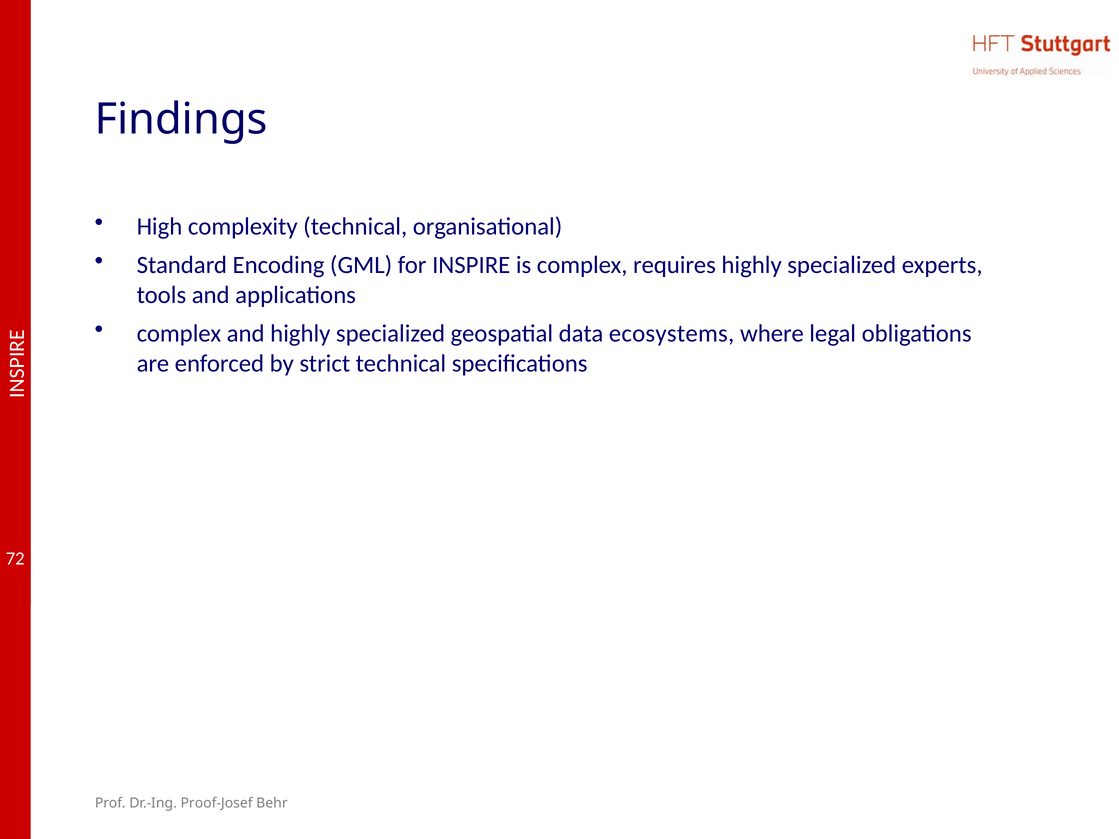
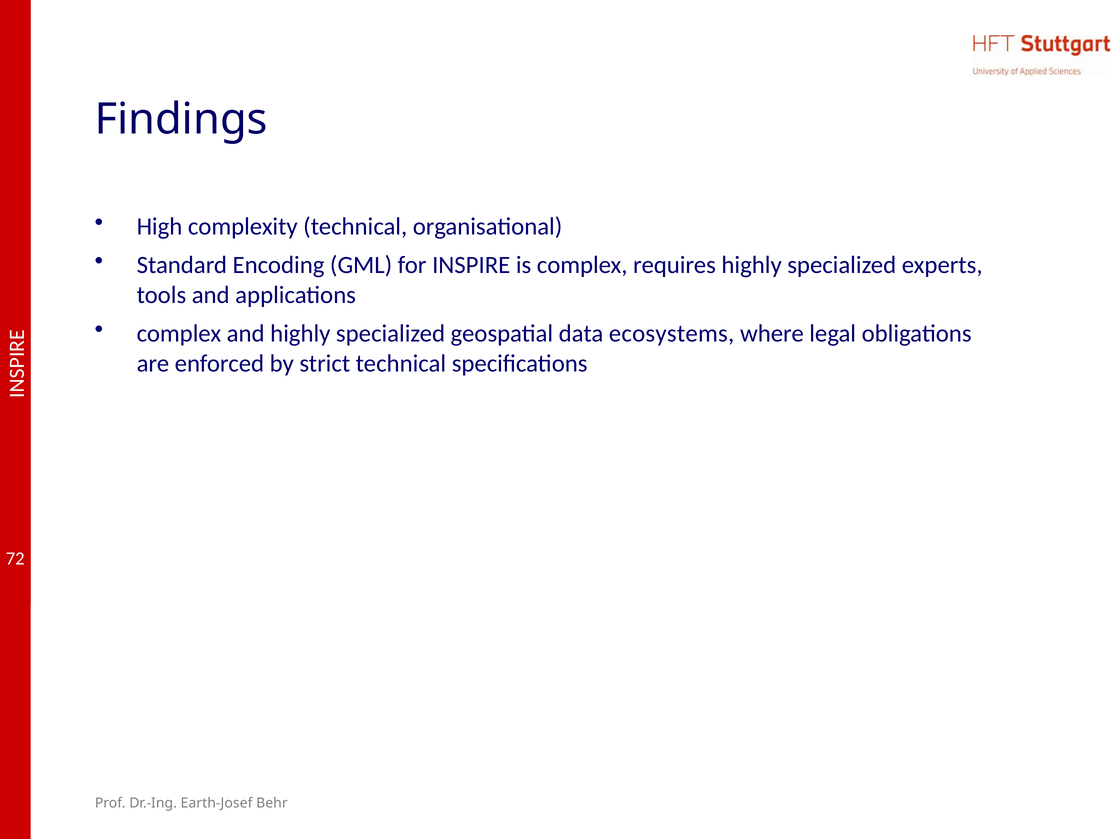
Proof-Josef: Proof-Josef -> Earth-Josef
